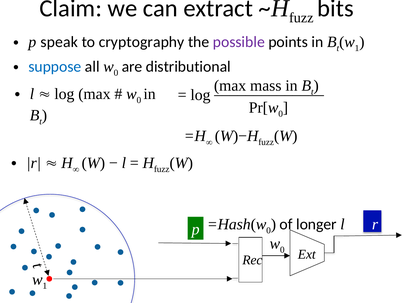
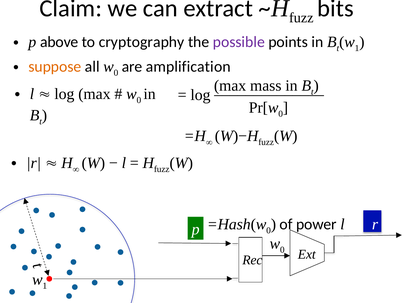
speak: speak -> above
suppose colour: blue -> orange
distributional: distributional -> amplification
longer: longer -> power
